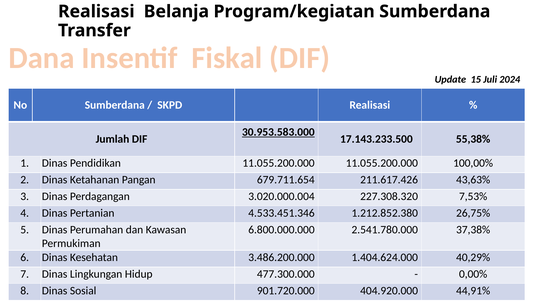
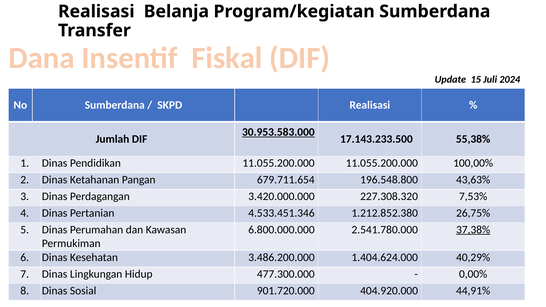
211.617.426: 211.617.426 -> 196.548.800
3.020.000.004: 3.020.000.004 -> 3.420.000.000
37,38% underline: none -> present
